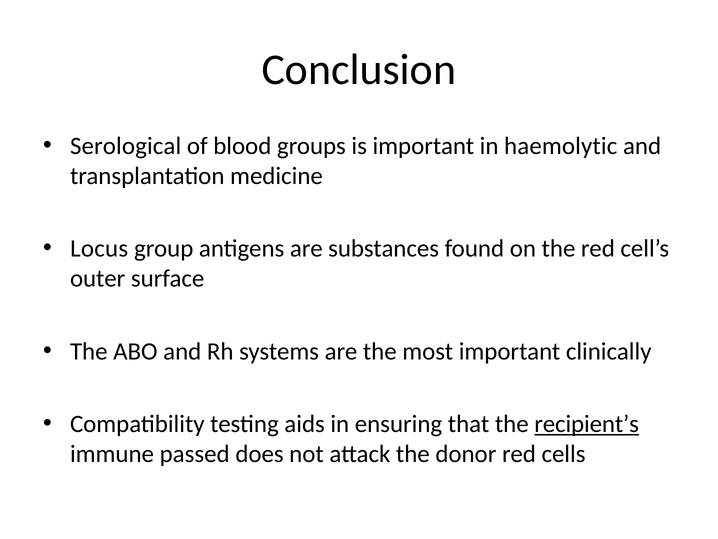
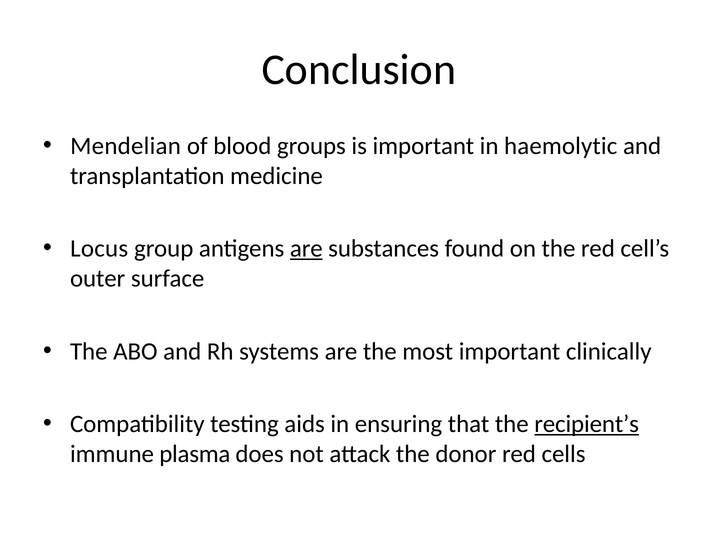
Serological: Serological -> Mendelian
are at (306, 248) underline: none -> present
passed: passed -> plasma
